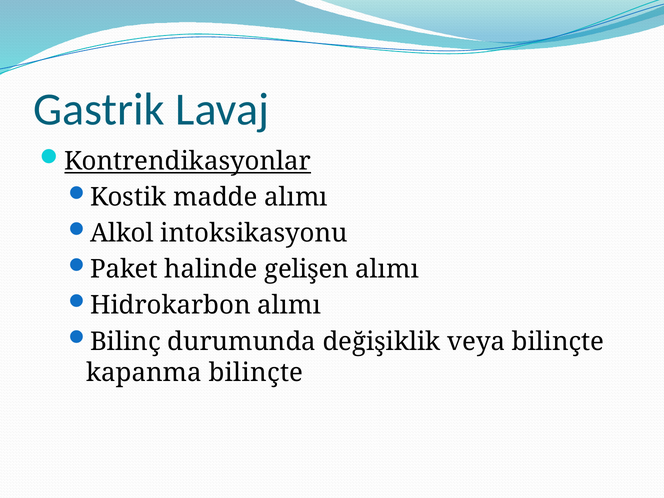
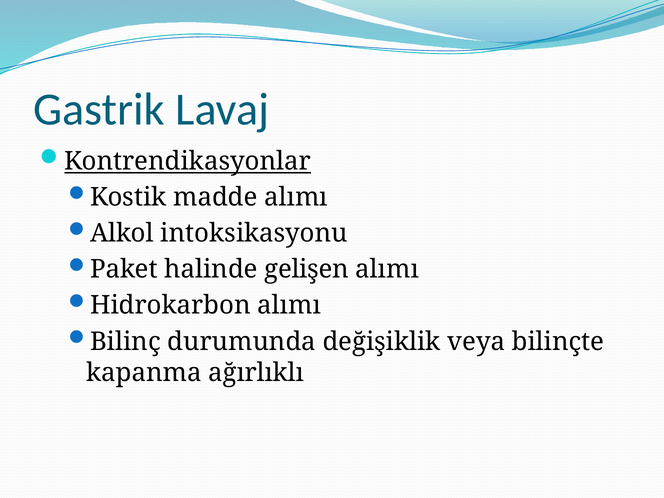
kapanma bilinçte: bilinçte -> ağırlıklı
